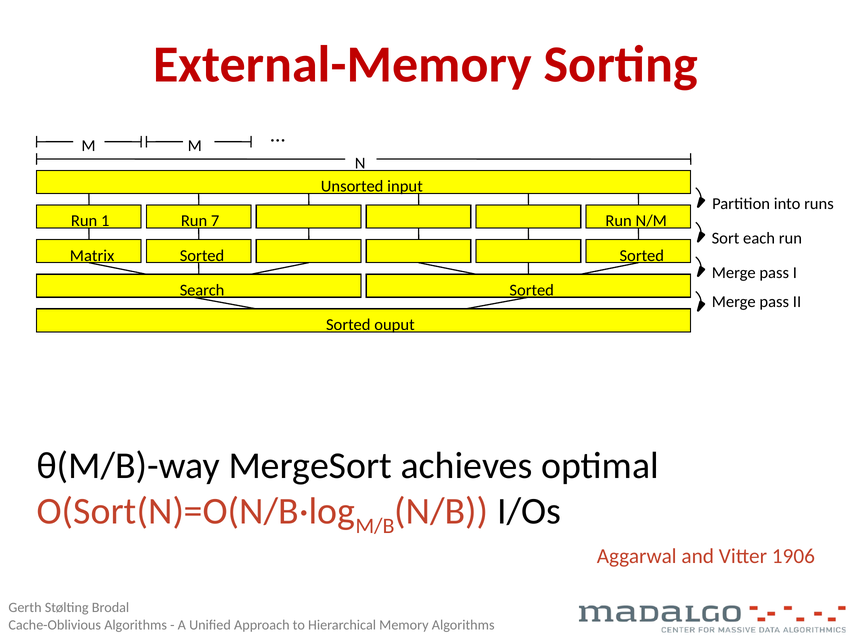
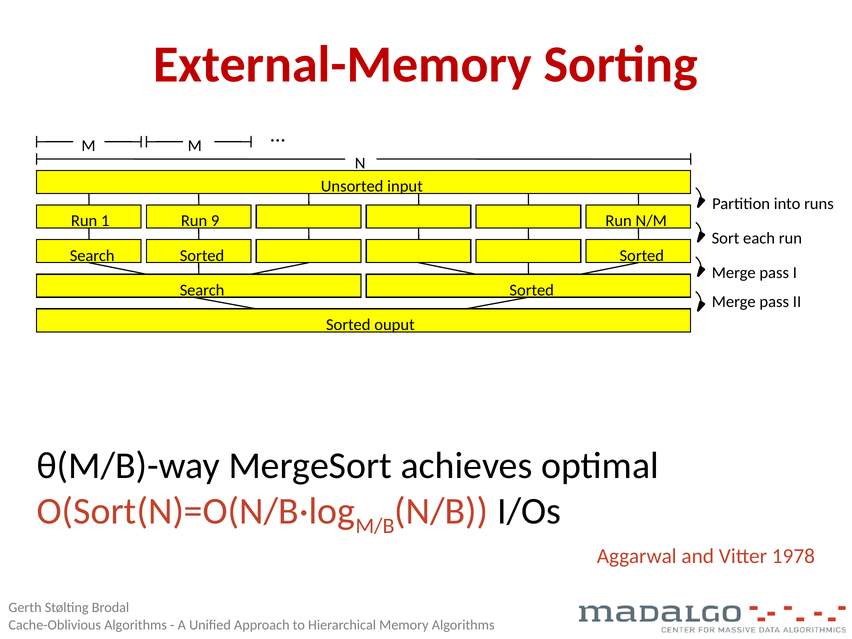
7: 7 -> 9
Matrix at (92, 256): Matrix -> Search
1906: 1906 -> 1978
